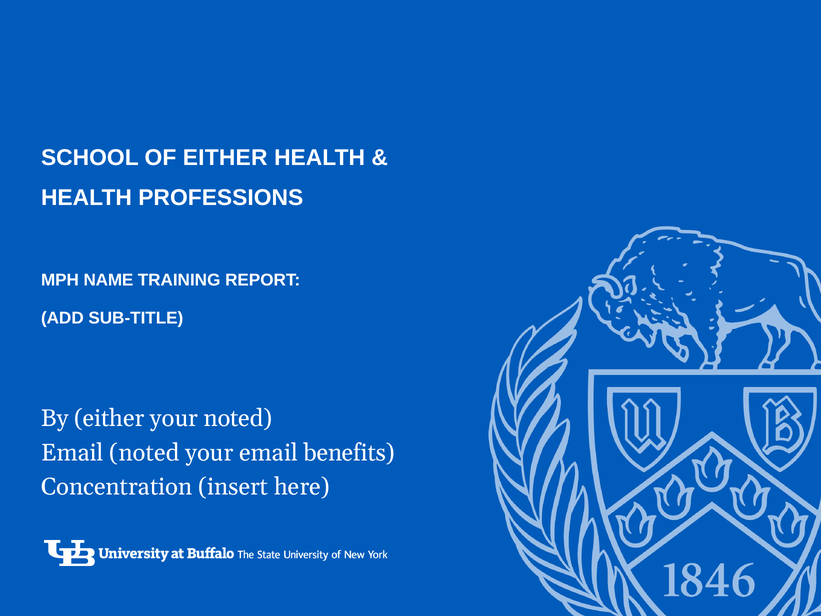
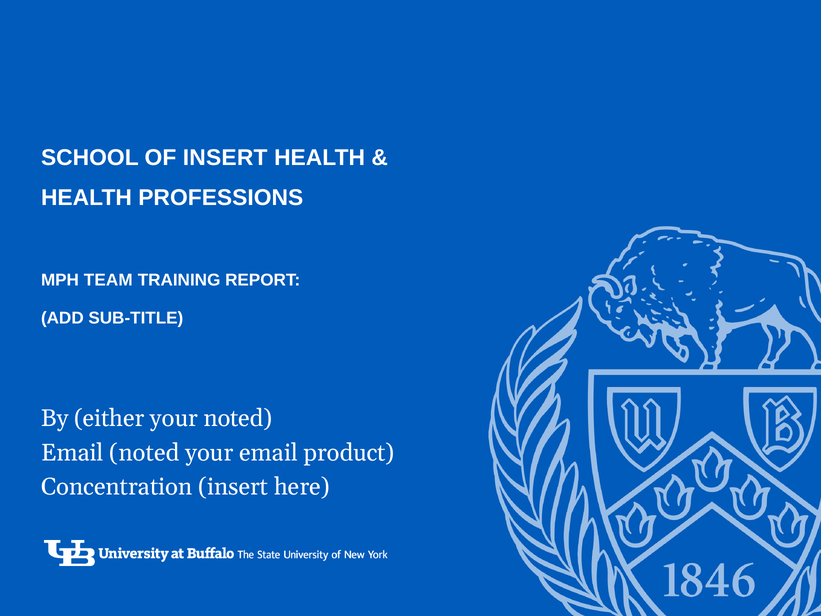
OF EITHER: EITHER -> INSERT
NAME: NAME -> TEAM
benefits: benefits -> product
